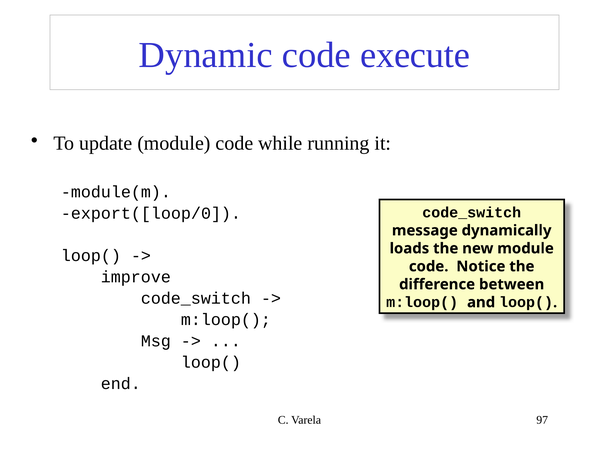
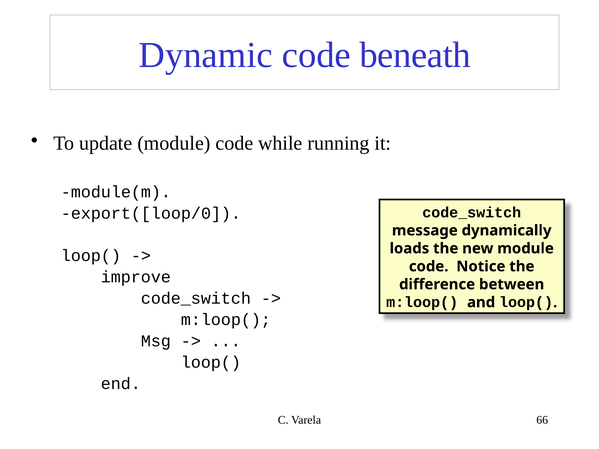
execute: execute -> beneath
97: 97 -> 66
